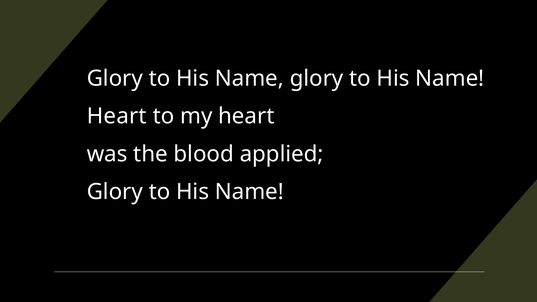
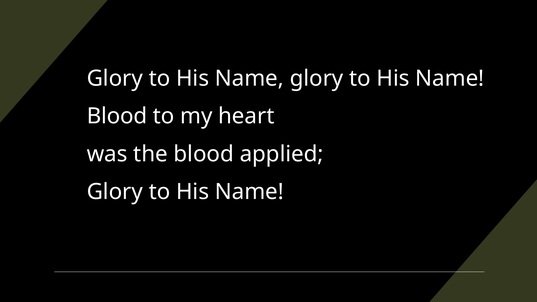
Heart at (117, 116): Heart -> Blood
